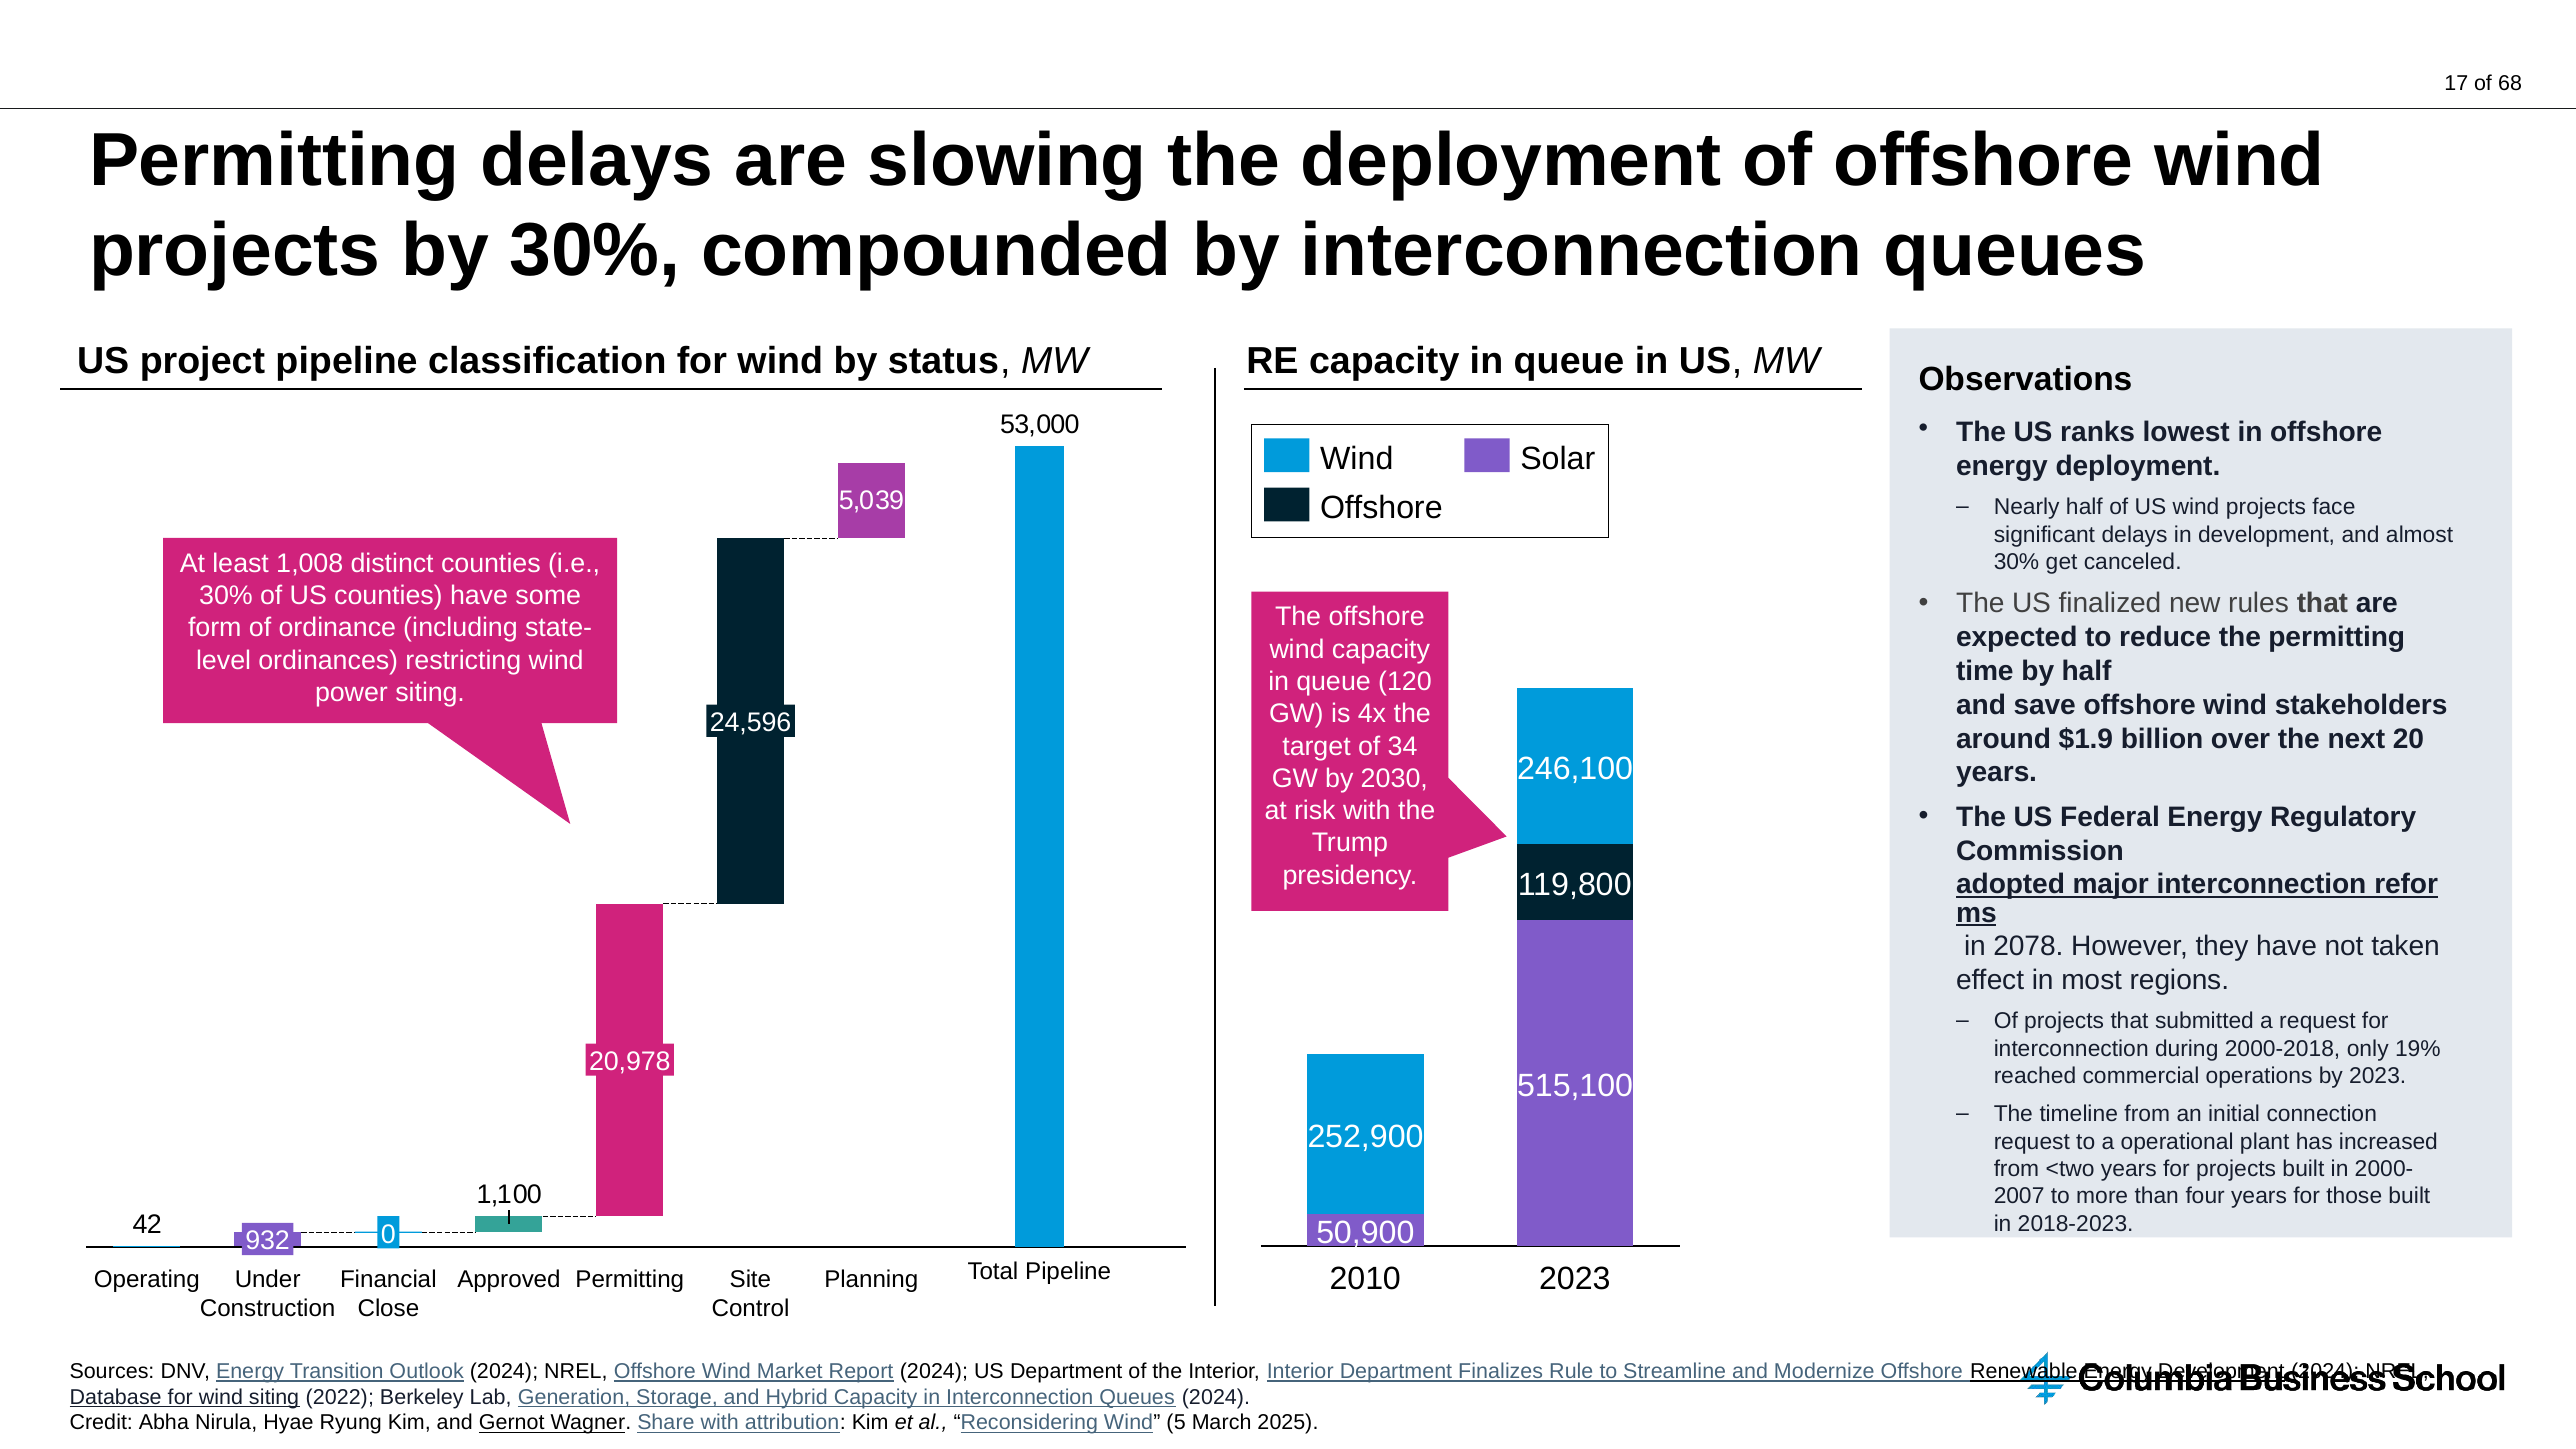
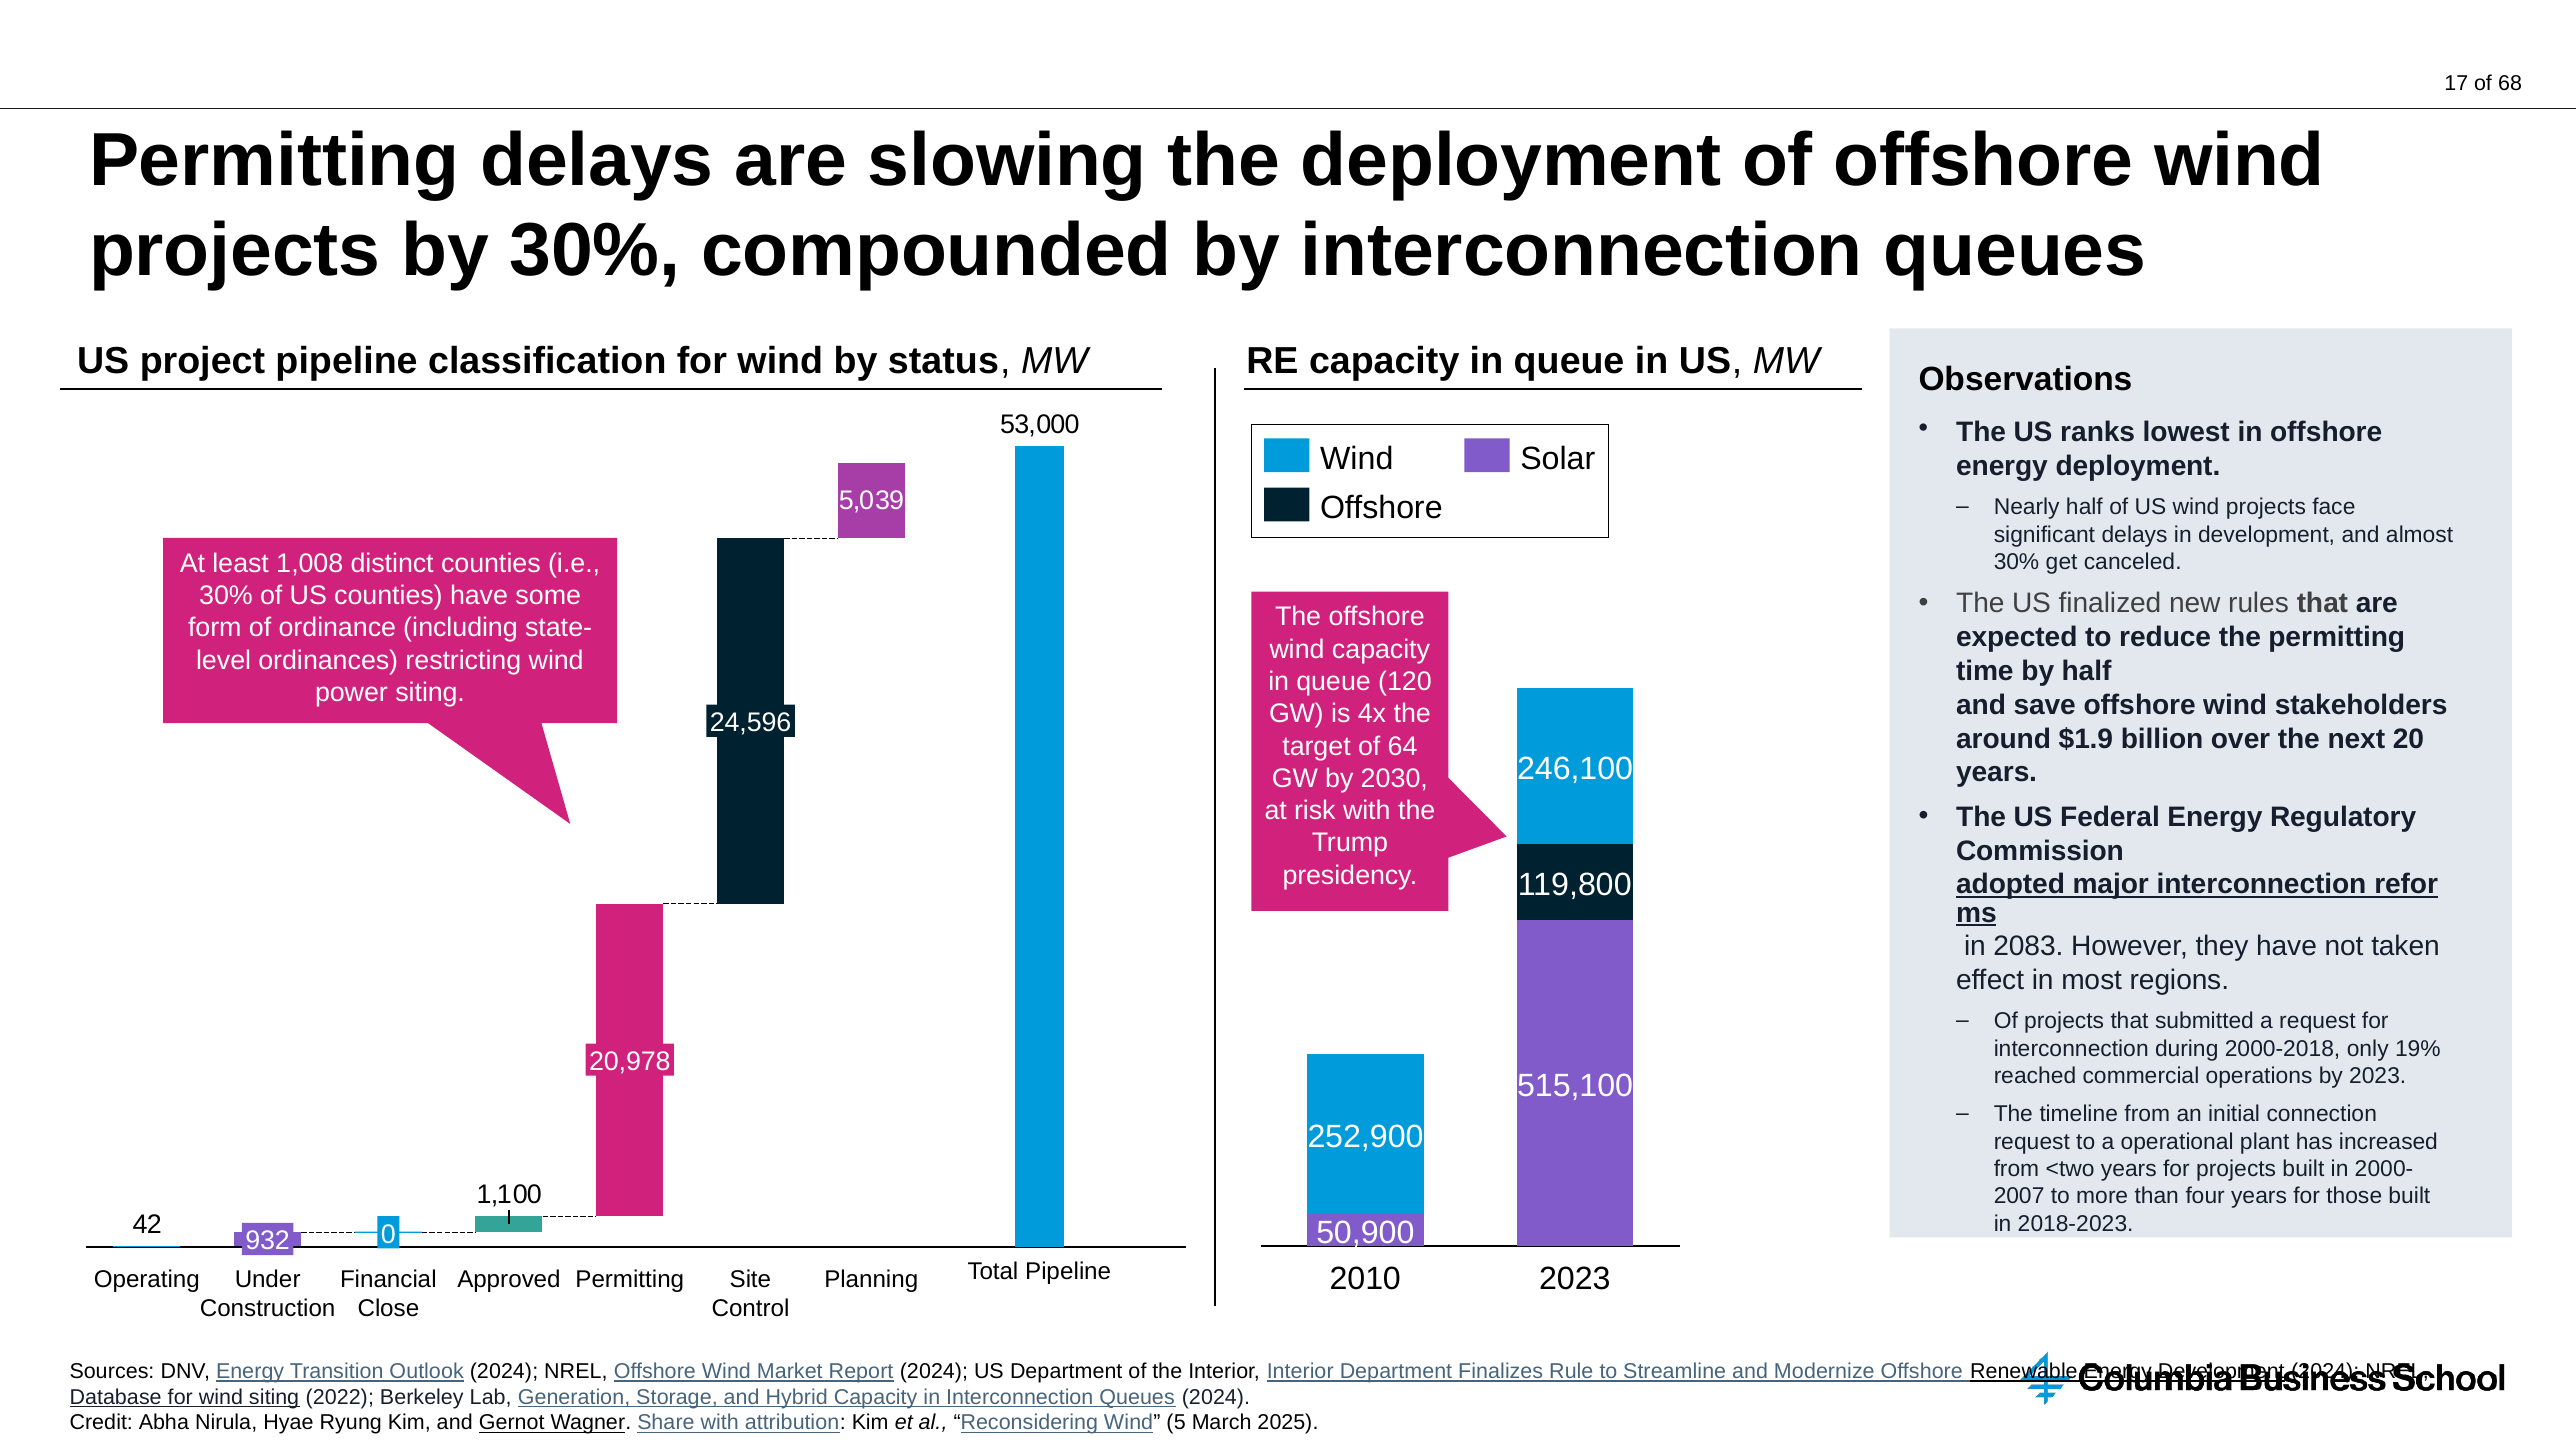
34: 34 -> 64
2078: 2078 -> 2083
